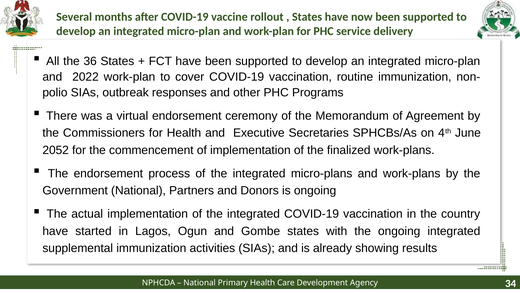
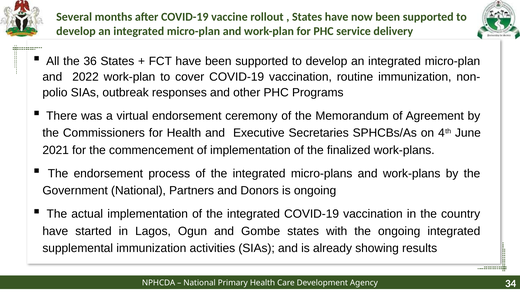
2052: 2052 -> 2021
